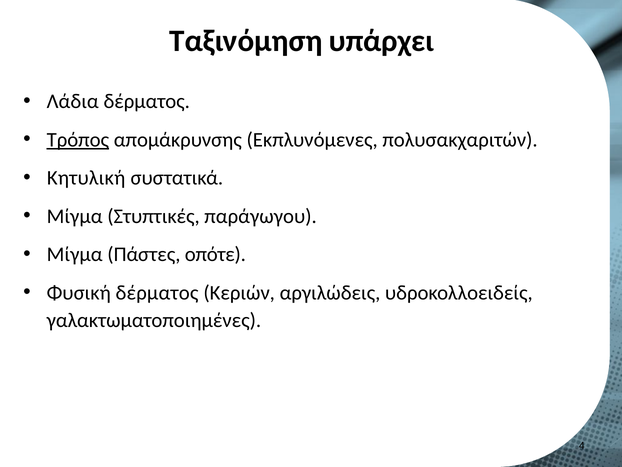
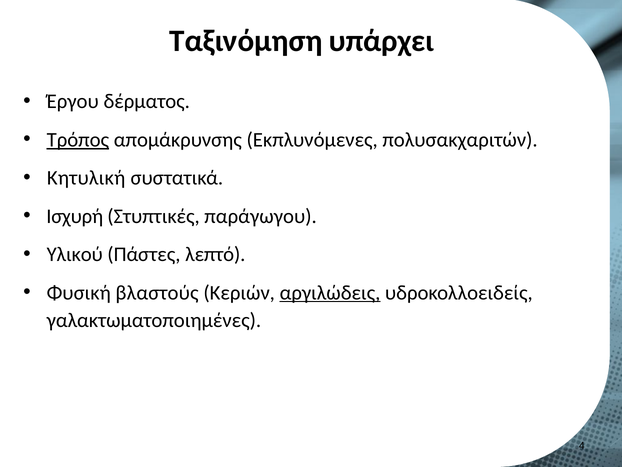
Λάδια: Λάδια -> Έργου
Μίγμα at (75, 216): Μίγμα -> Ισχυρή
Μίγμα at (75, 254): Μίγμα -> Υλικού
οπότε: οπότε -> λεπτό
Φυσική δέρματος: δέρματος -> βλαστούς
αργιλώδεις underline: none -> present
